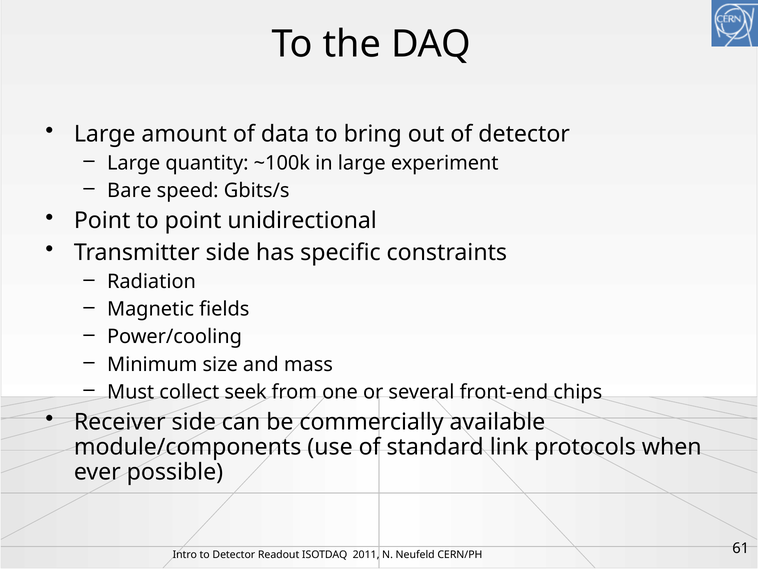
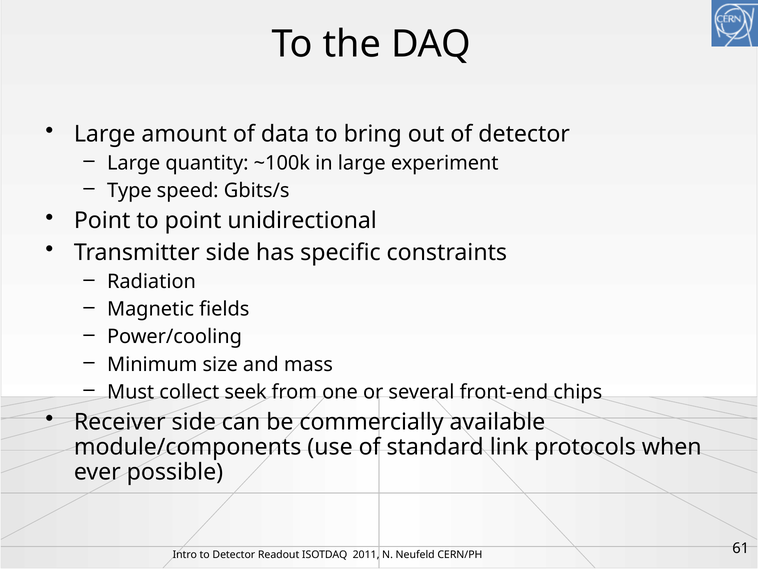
Bare: Bare -> Type
